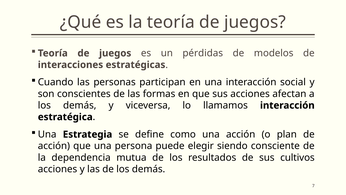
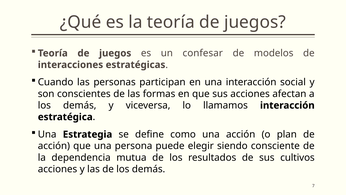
pérdidas: pérdidas -> confesar
